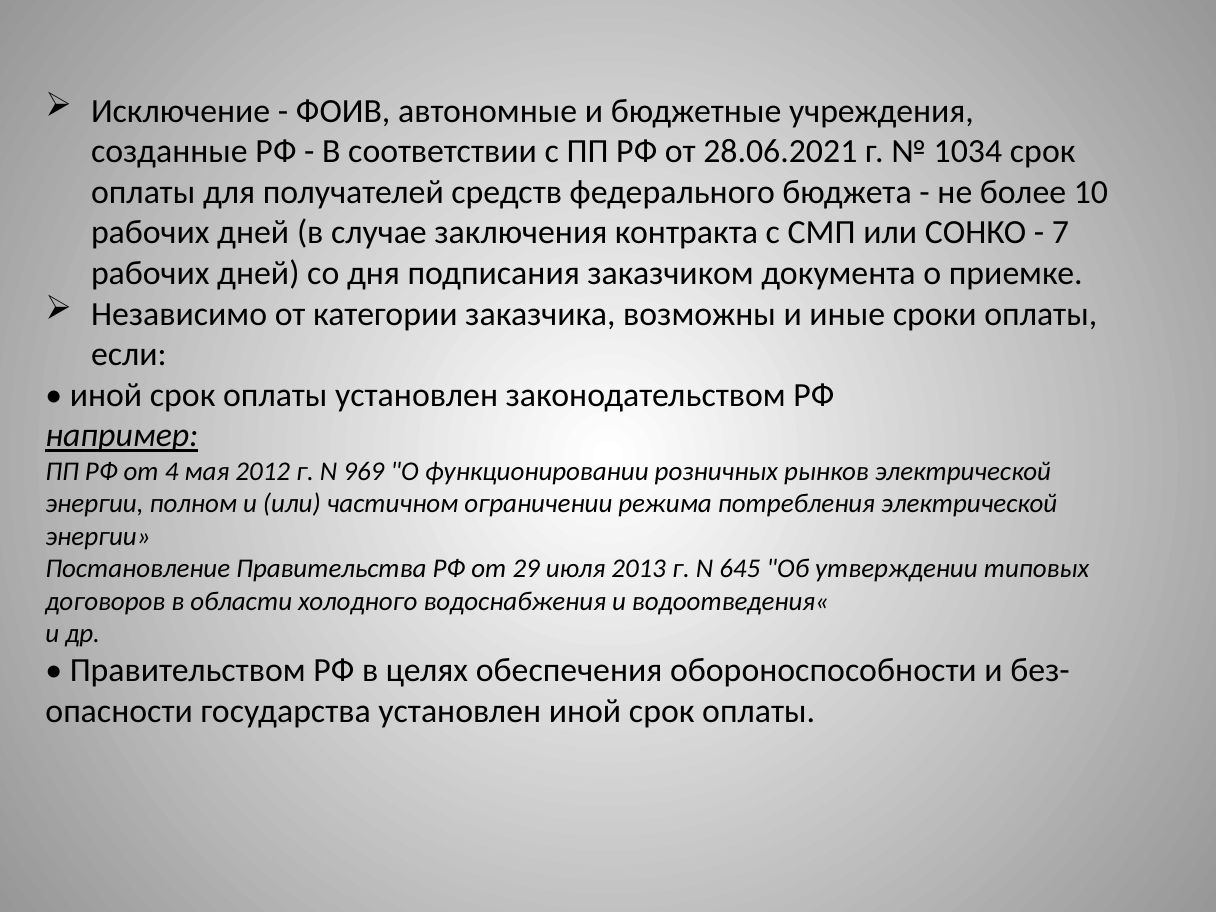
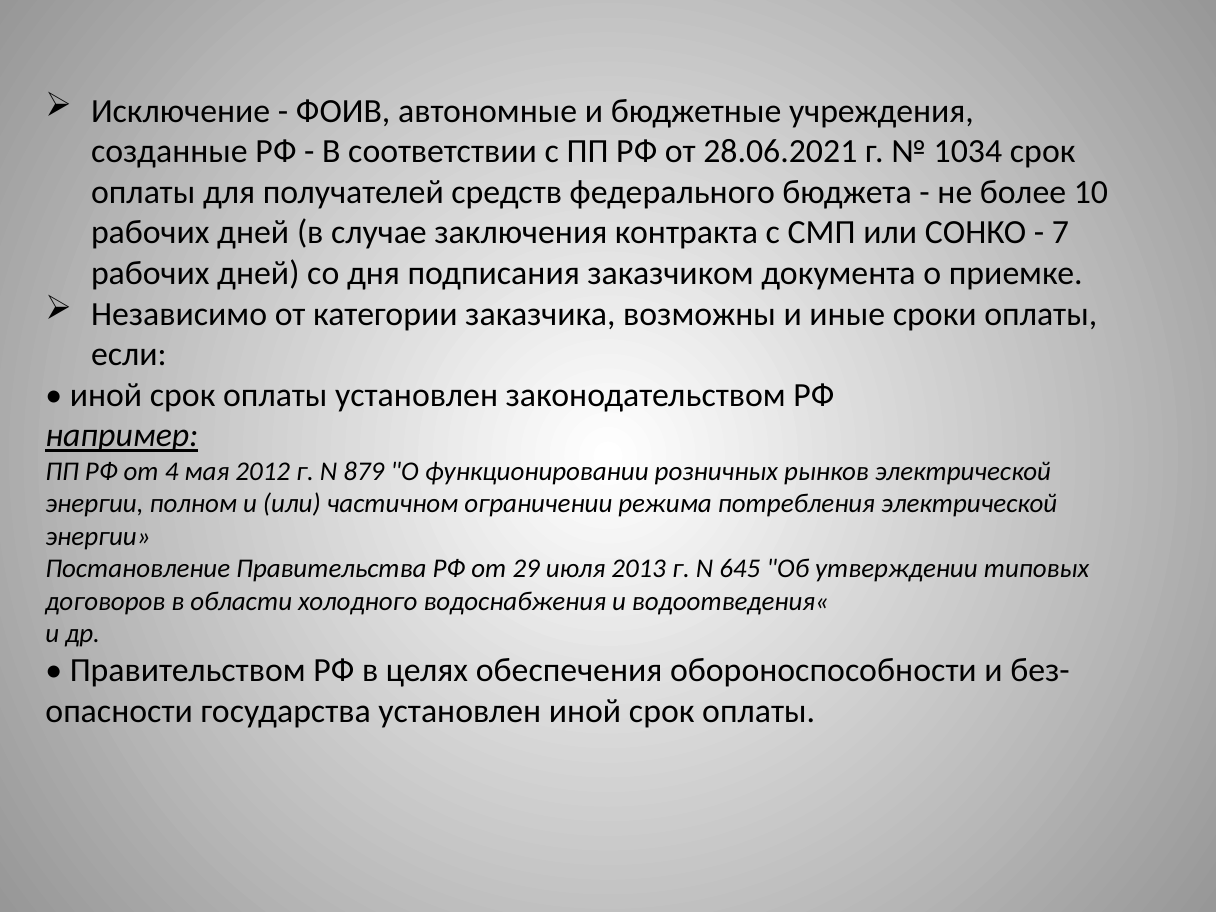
969: 969 -> 879
